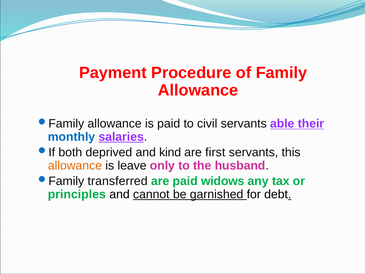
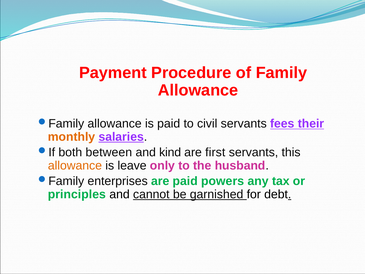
able: able -> fees
monthly colour: blue -> orange
deprived: deprived -> between
transferred: transferred -> enterprises
widows: widows -> powers
